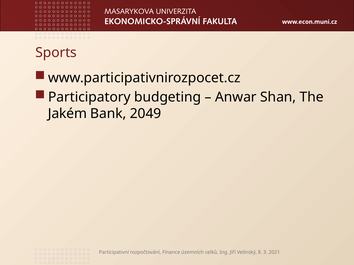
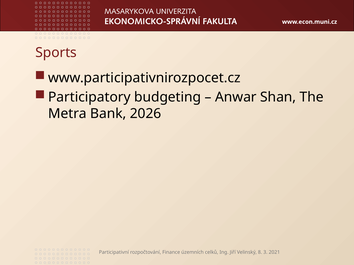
Jakém: Jakém -> Metra
2049: 2049 -> 2026
